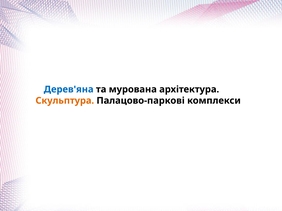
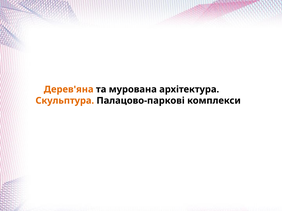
Дерев'яна colour: blue -> orange
